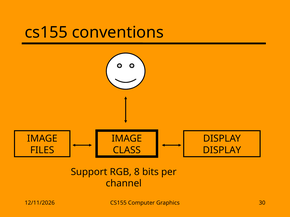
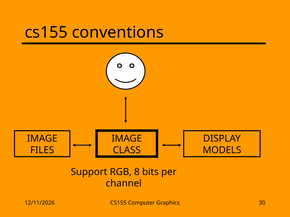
DISPLAY at (222, 150): DISPLAY -> MODELS
